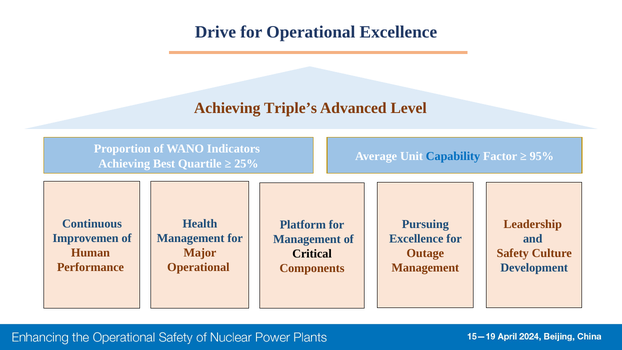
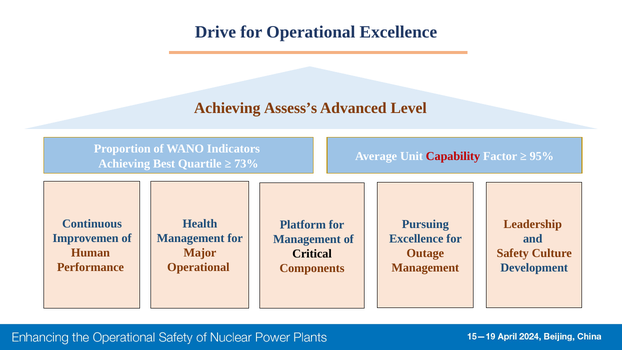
Triple’s: Triple’s -> Assess’s
Capability colour: blue -> red
25%: 25% -> 73%
